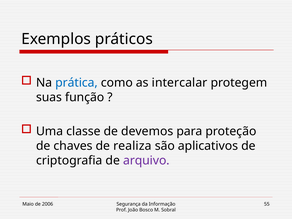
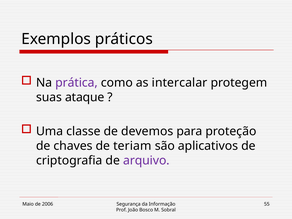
prática colour: blue -> purple
função: função -> ataque
realiza: realiza -> teriam
